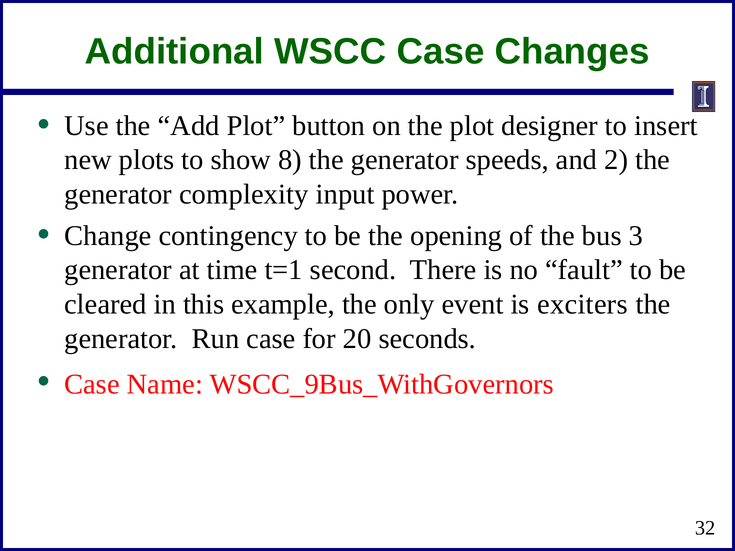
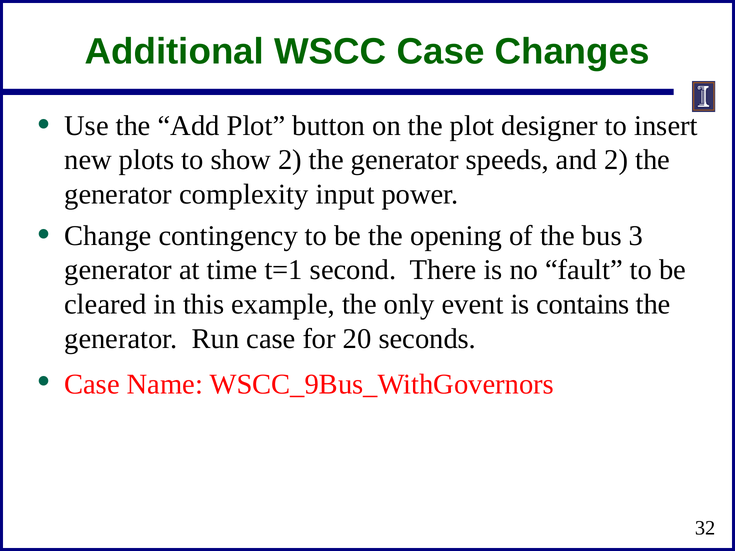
show 8: 8 -> 2
exciters: exciters -> contains
